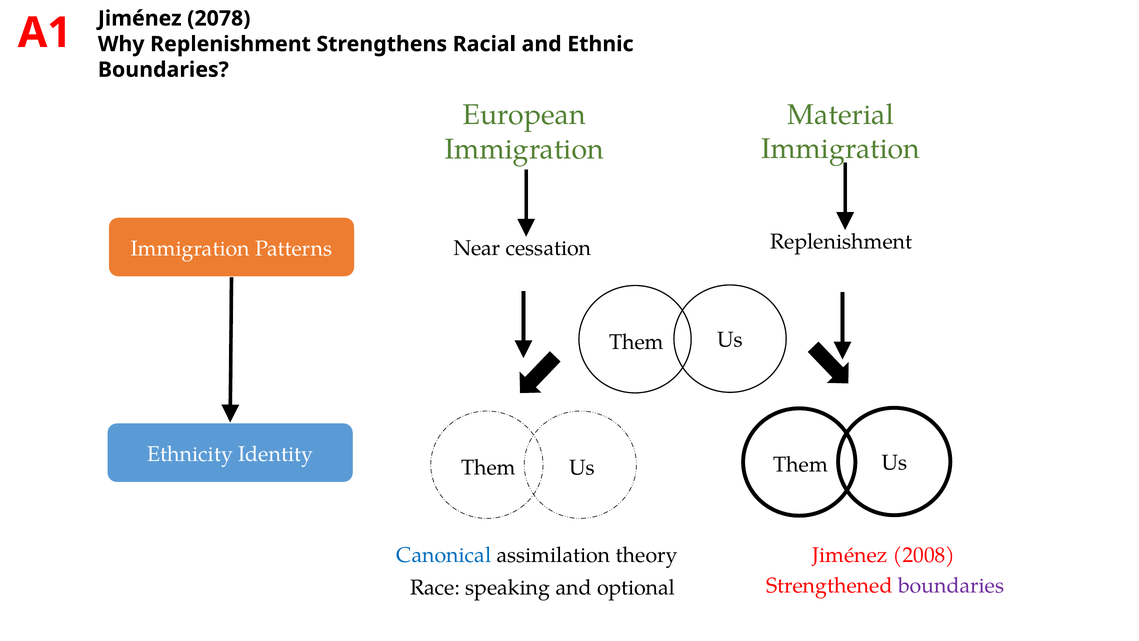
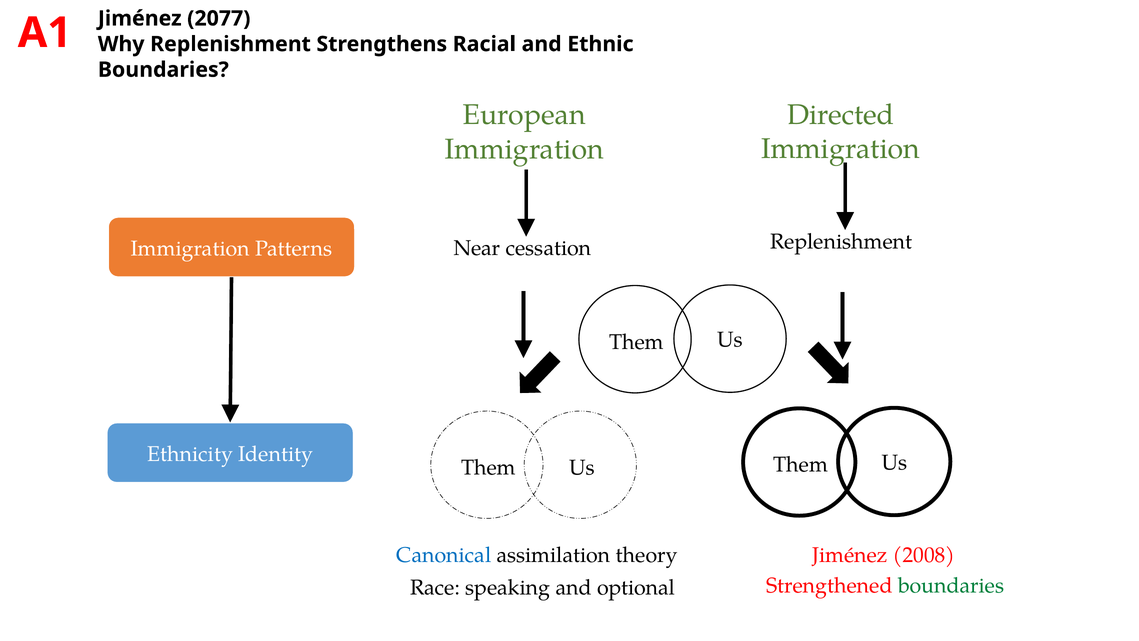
2078: 2078 -> 2077
Material: Material -> Directed
boundaries at (951, 586) colour: purple -> green
